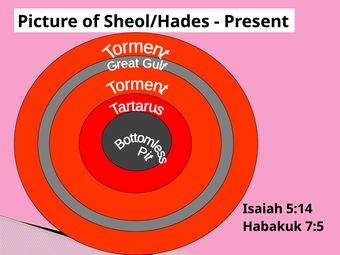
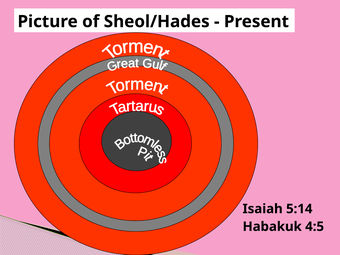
7:5: 7:5 -> 4:5
